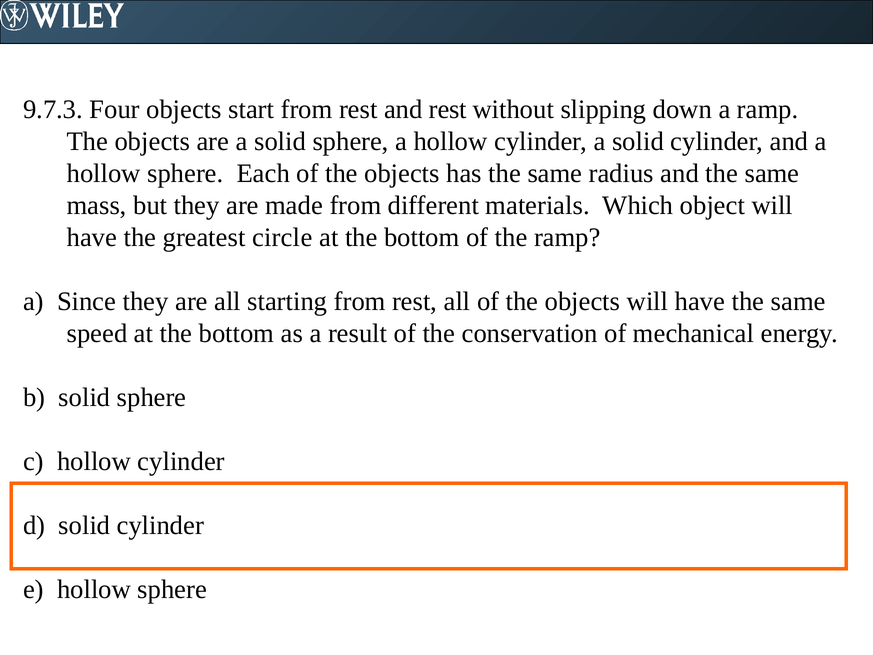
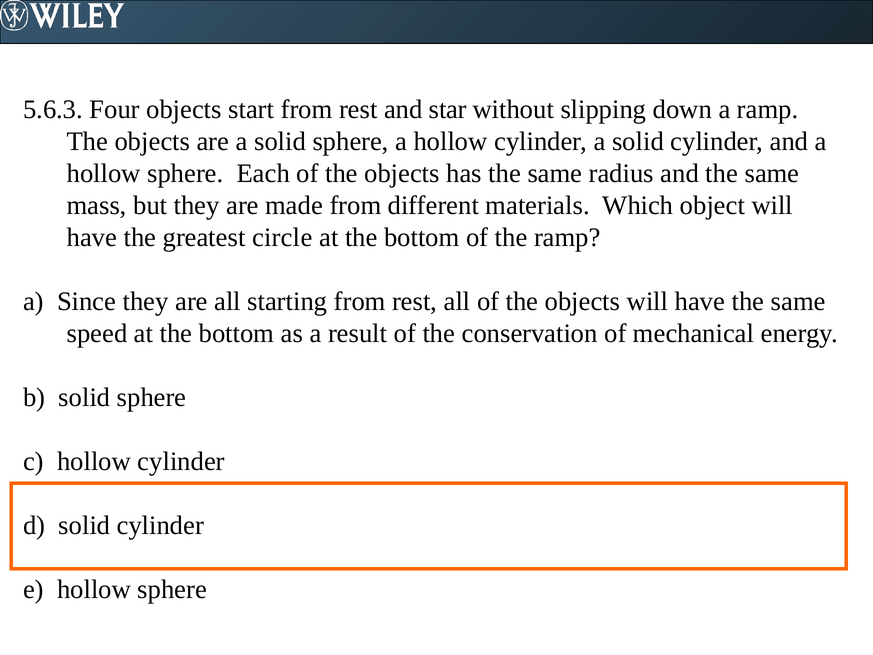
9.7.3: 9.7.3 -> 5.6.3
and rest: rest -> star
